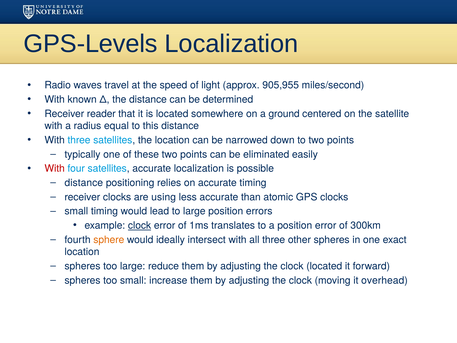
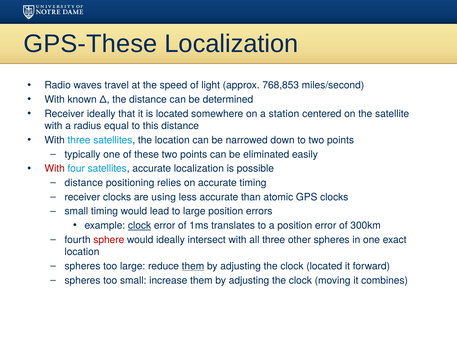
GPS-Levels: GPS-Levels -> GPS-These
905,955: 905,955 -> 768,853
Receiver reader: reader -> ideally
ground: ground -> station
sphere colour: orange -> red
them at (193, 266) underline: none -> present
overhead: overhead -> combines
